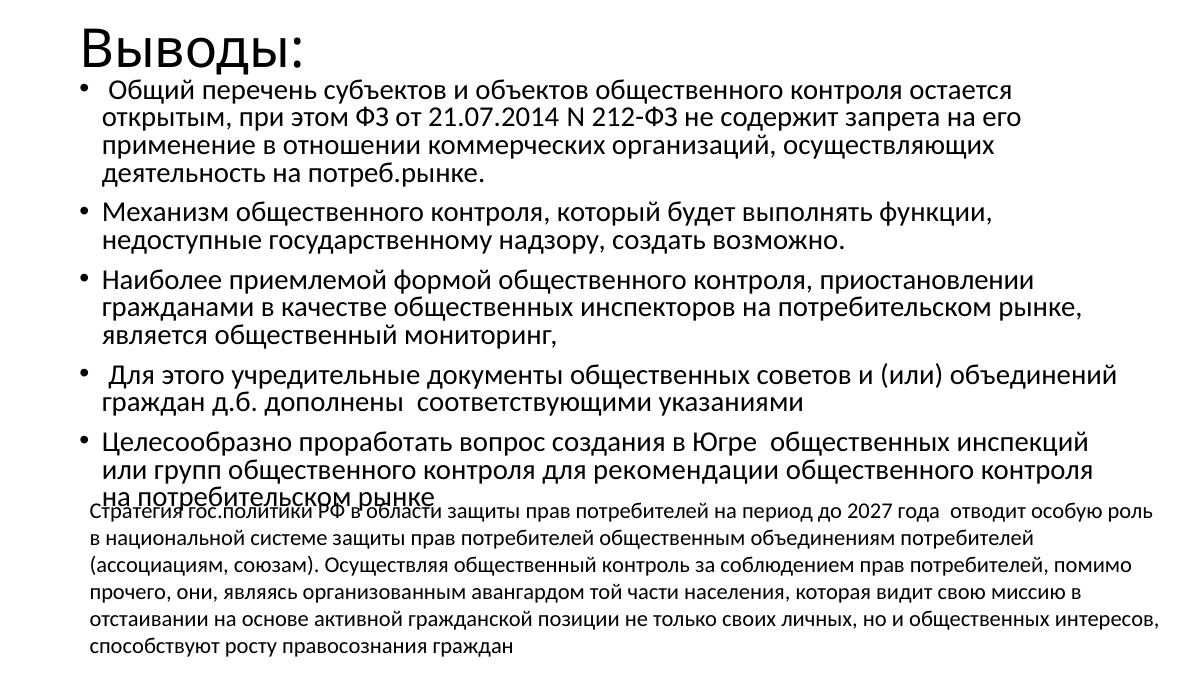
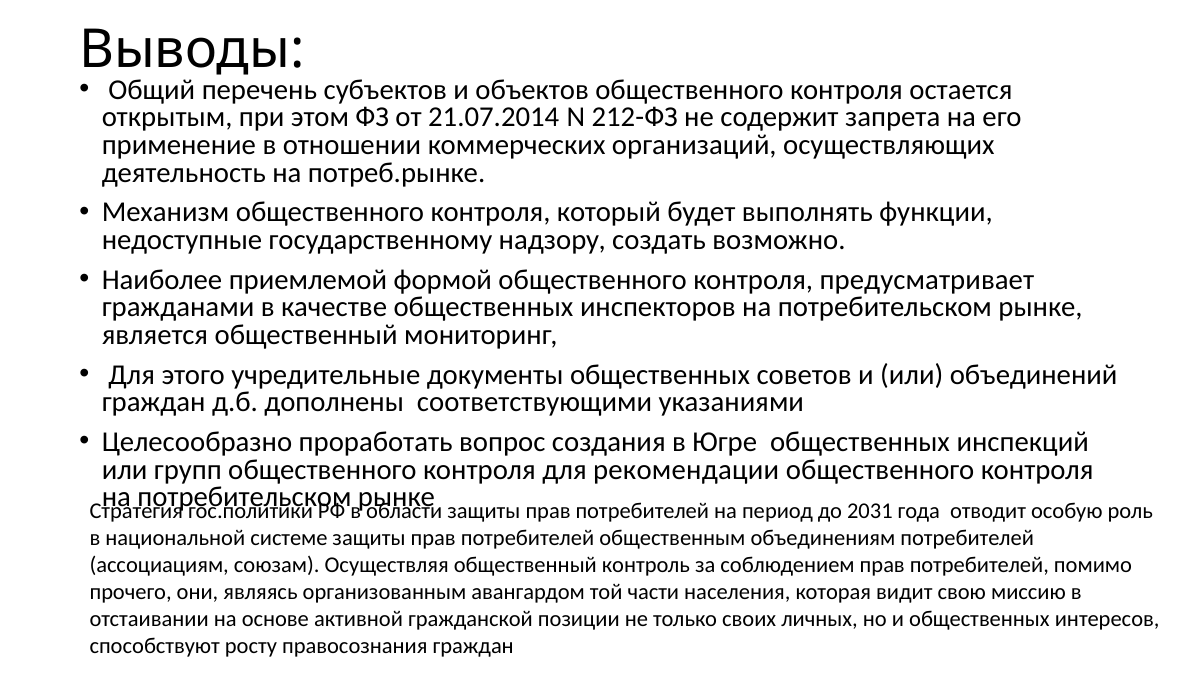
приостановлении: приостановлении -> предусматривает
2027: 2027 -> 2031
